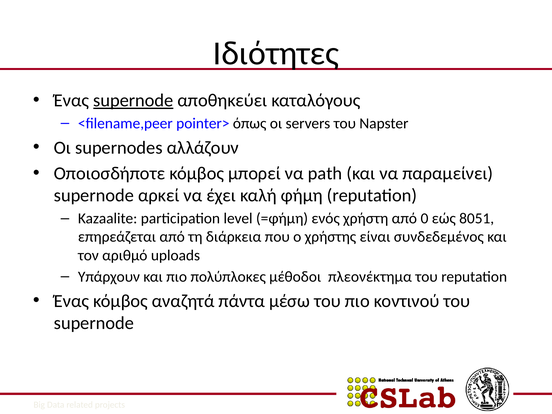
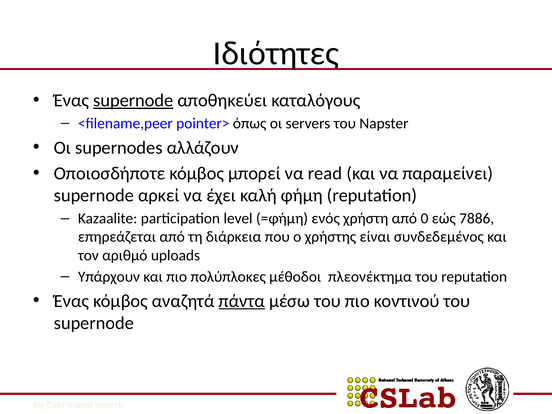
path: path -> read
8051: 8051 -> 7886
πάντα underline: none -> present
